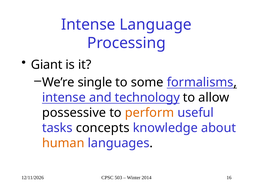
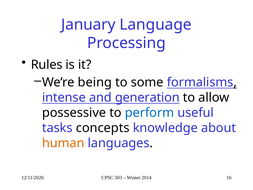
Intense at (88, 24): Intense -> January
Giant: Giant -> Rules
single: single -> being
technology: technology -> generation
perform colour: orange -> blue
